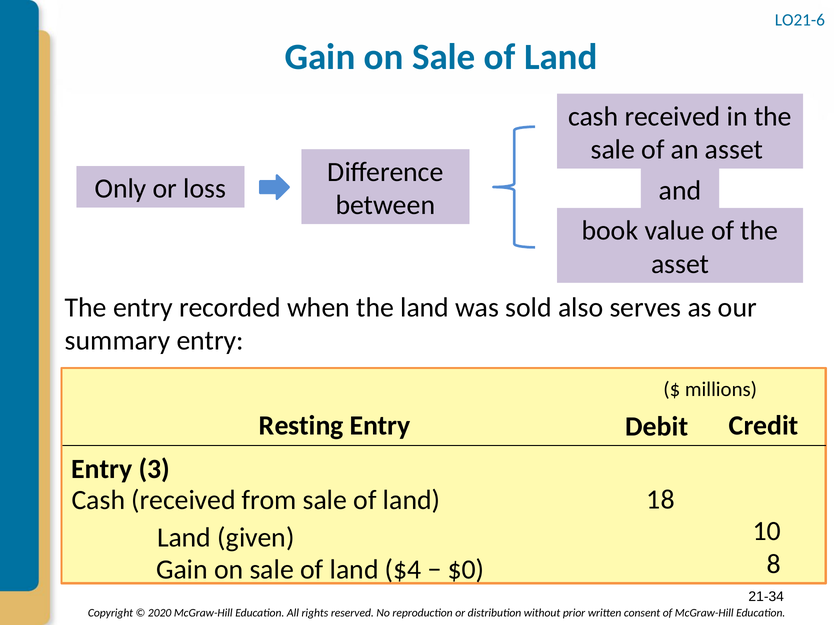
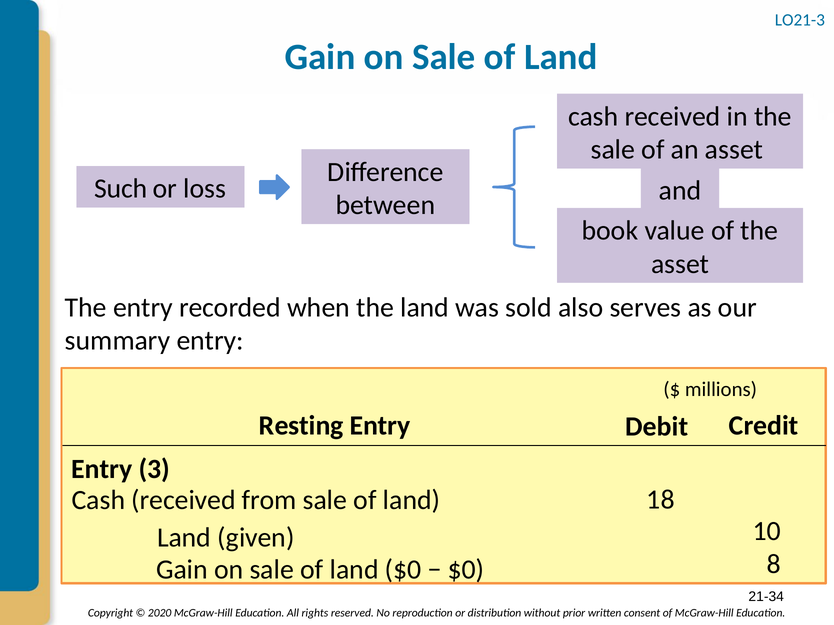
LO21-6: LO21-6 -> LO21-3
Only: Only -> Such
land $4: $4 -> $0
